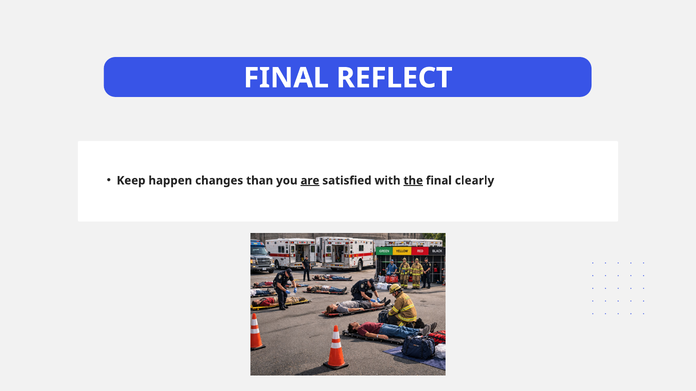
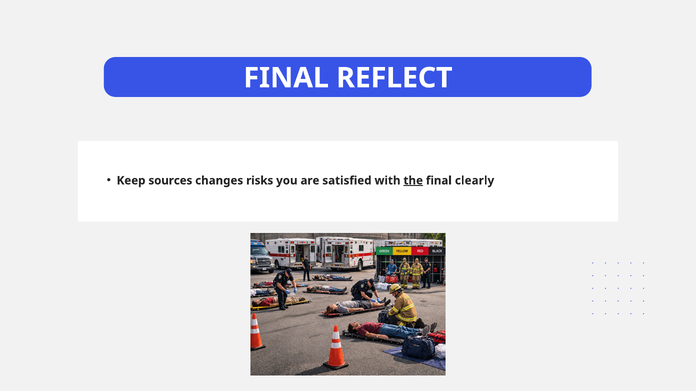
happen: happen -> sources
than: than -> risks
are underline: present -> none
